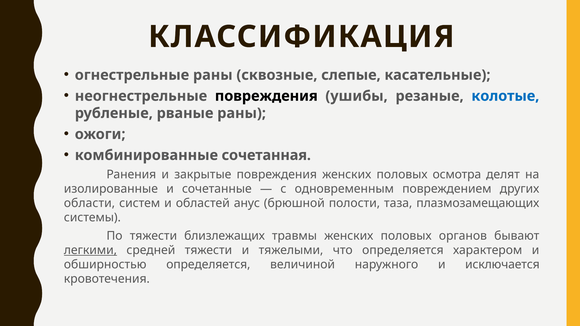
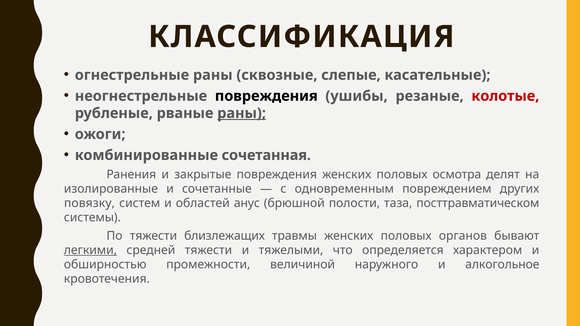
колотые colour: blue -> red
раны at (242, 113) underline: none -> present
области: области -> повязку
плазмозамещающих: плазмозамещающих -> посттравматическом
обширностью определяется: определяется -> промежности
исключается: исключается -> алкогольное
